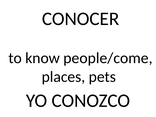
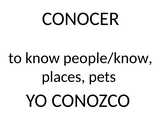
people/come: people/come -> people/know
